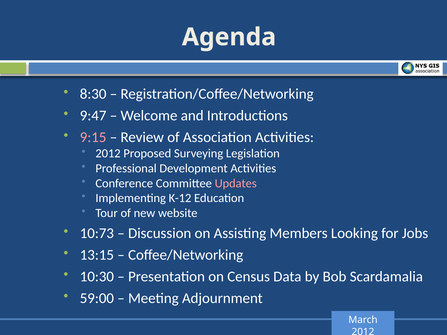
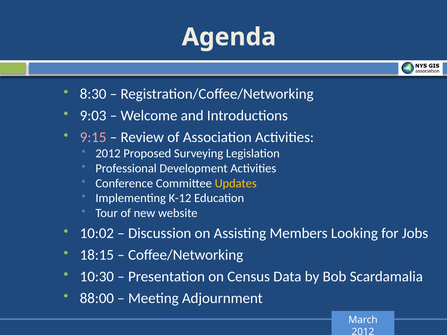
9:47: 9:47 -> 9:03
Updates colour: pink -> yellow
10:73: 10:73 -> 10:02
13:15: 13:15 -> 18:15
59:00: 59:00 -> 88:00
